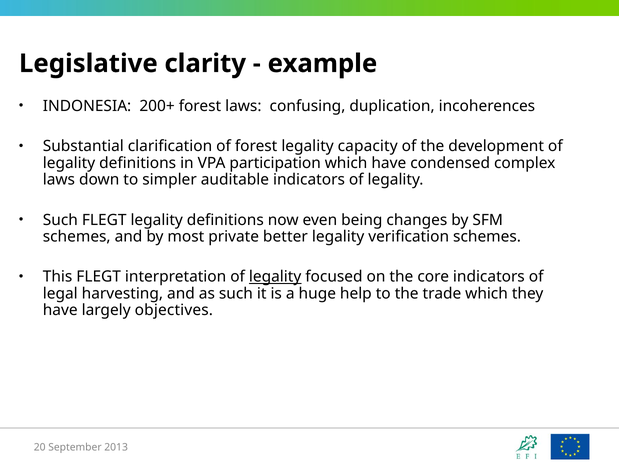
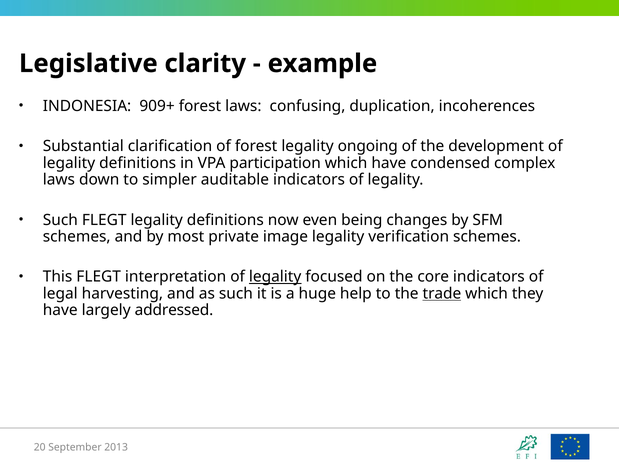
200+: 200+ -> 909+
capacity: capacity -> ongoing
better: better -> image
trade underline: none -> present
objectives: objectives -> addressed
